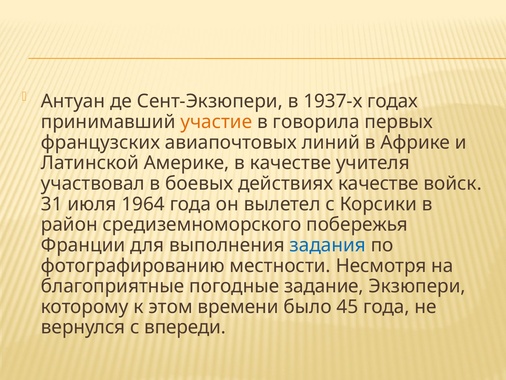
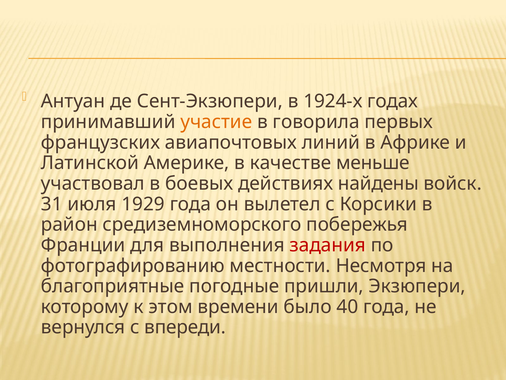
1937-х: 1937-х -> 1924-х
учителя: учителя -> меньше
действиях качестве: качестве -> найдены
1964: 1964 -> 1929
задания colour: blue -> red
задание: задание -> пришли
45: 45 -> 40
